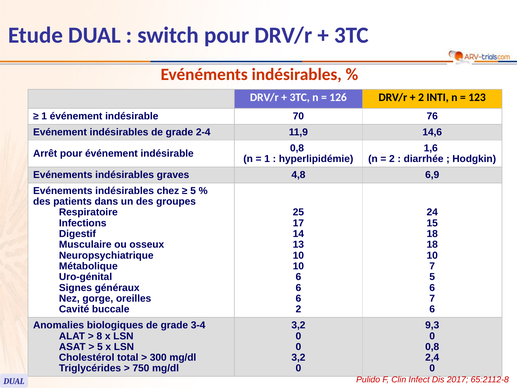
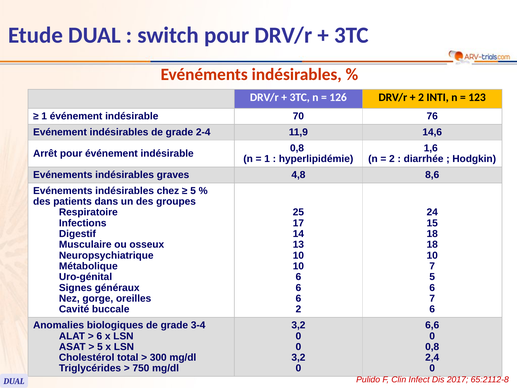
6,9: 6,9 -> 8,6
9,3: 9,3 -> 6,6
8 at (99, 336): 8 -> 6
